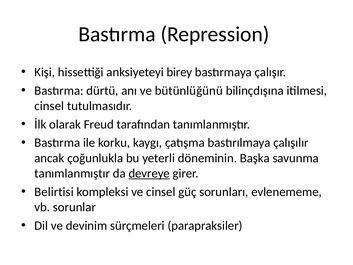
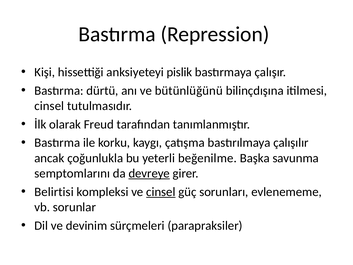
birey: birey -> pislik
döneminin: döneminin -> beğenilme
tanımlanmıştır at (72, 173): tanımlanmıştır -> semptomlarını
cinsel at (161, 192) underline: none -> present
